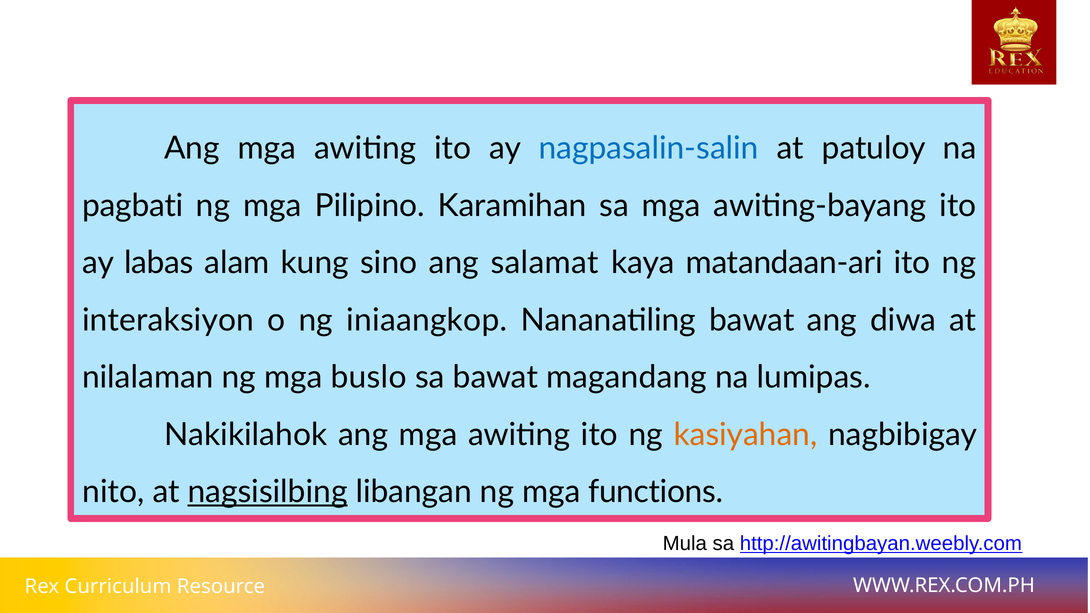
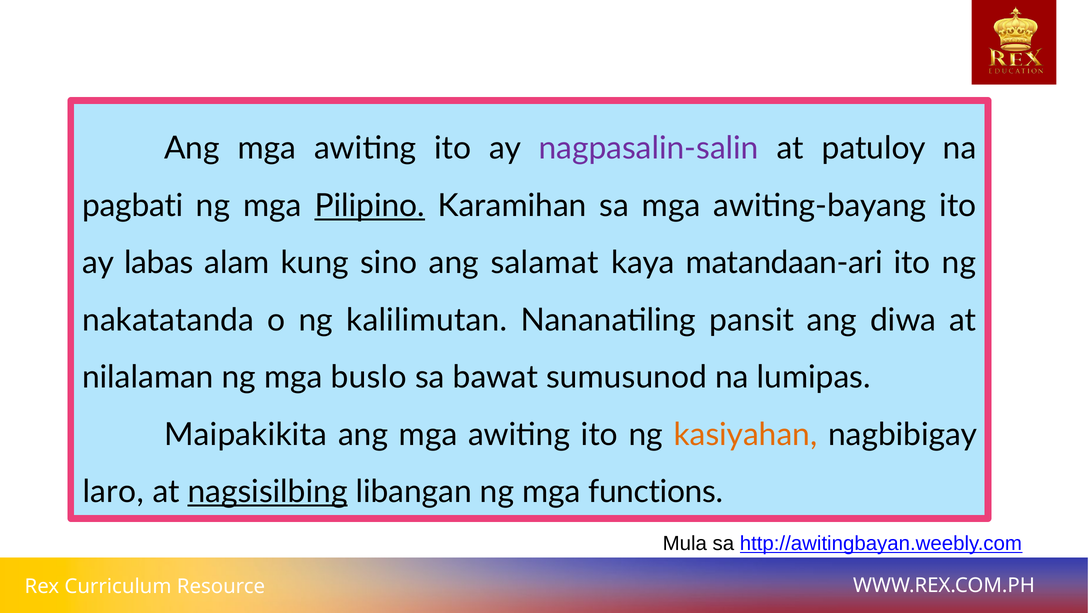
nagpasalin-salin colour: blue -> purple
Pilipino underline: none -> present
interaksiyon: interaksiyon -> nakatatanda
iniaangkop: iniaangkop -> kalilimutan
Nananatiling bawat: bawat -> pansit
magandang: magandang -> sumusunod
Nakikilahok: Nakikilahok -> Maipakikita
nito: nito -> laro
